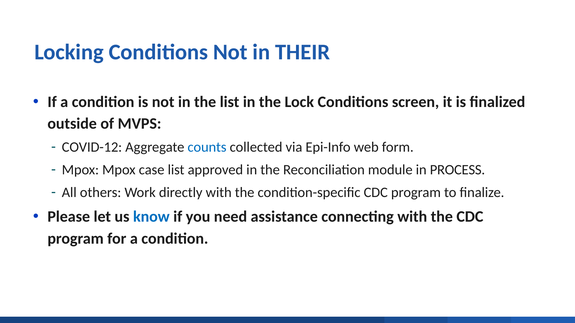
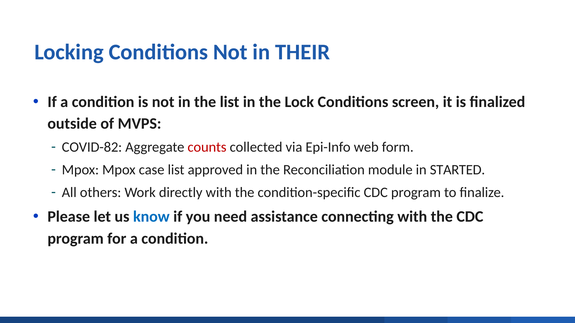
COVID-12: COVID-12 -> COVID-82
counts colour: blue -> red
PROCESS: PROCESS -> STARTED
